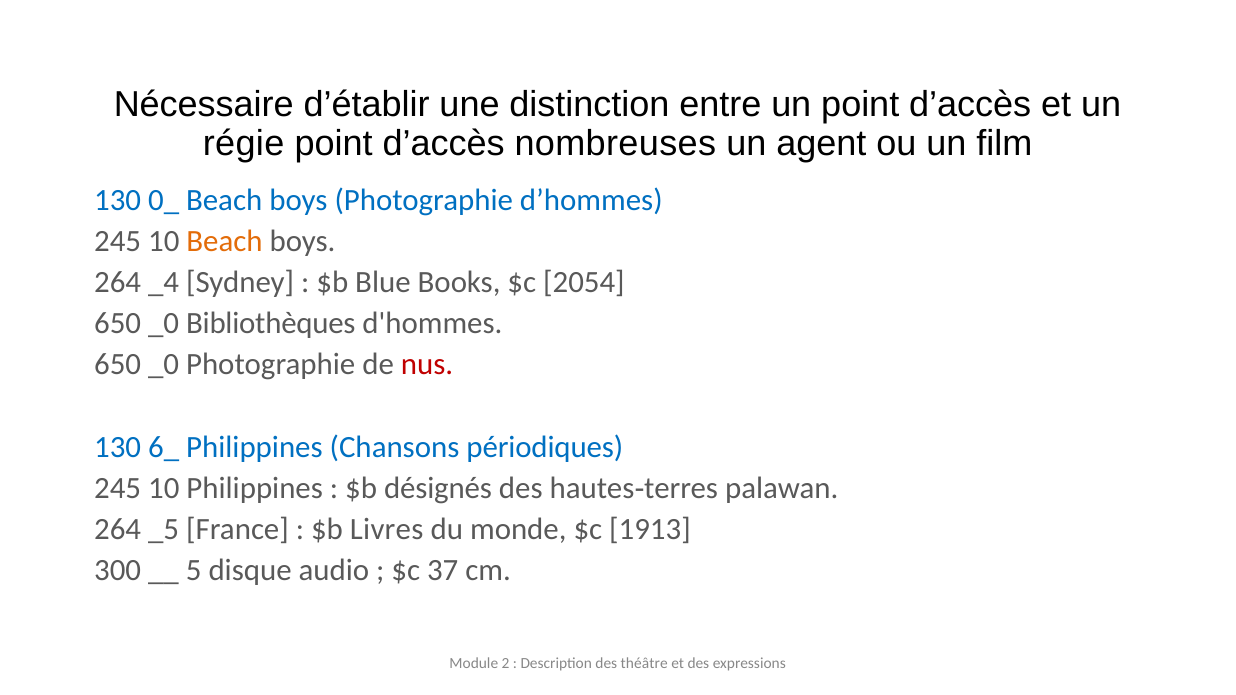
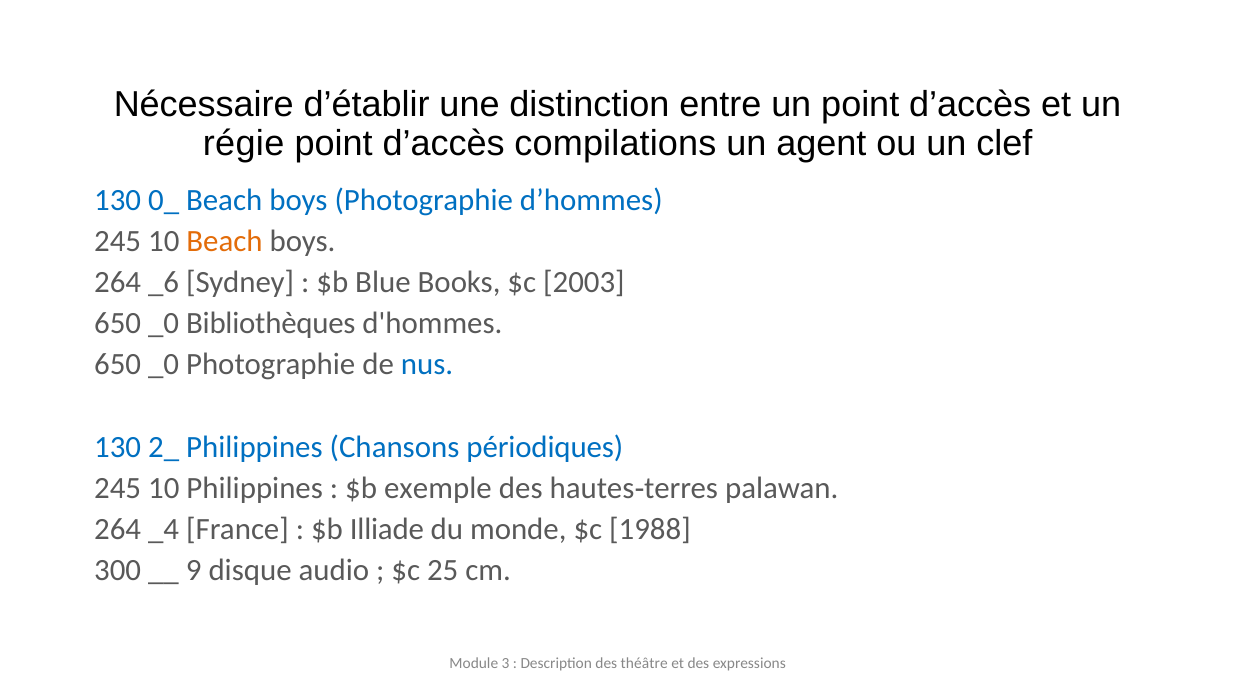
nombreuses: nombreuses -> compilations
film: film -> clef
_4: _4 -> _6
2054: 2054 -> 2003
nus colour: red -> blue
6_: 6_ -> 2_
désignés: désignés -> exemple
_5: _5 -> _4
Livres: Livres -> Illiade
1913: 1913 -> 1988
5: 5 -> 9
37: 37 -> 25
2: 2 -> 3
